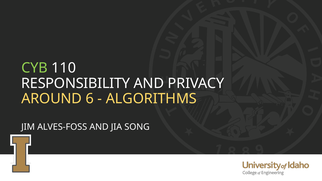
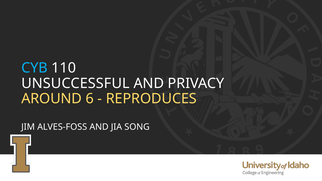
CYB colour: light green -> light blue
RESPONSIBILITY: RESPONSIBILITY -> UNSUCCESSFUL
ALGORITHMS: ALGORITHMS -> REPRODUCES
